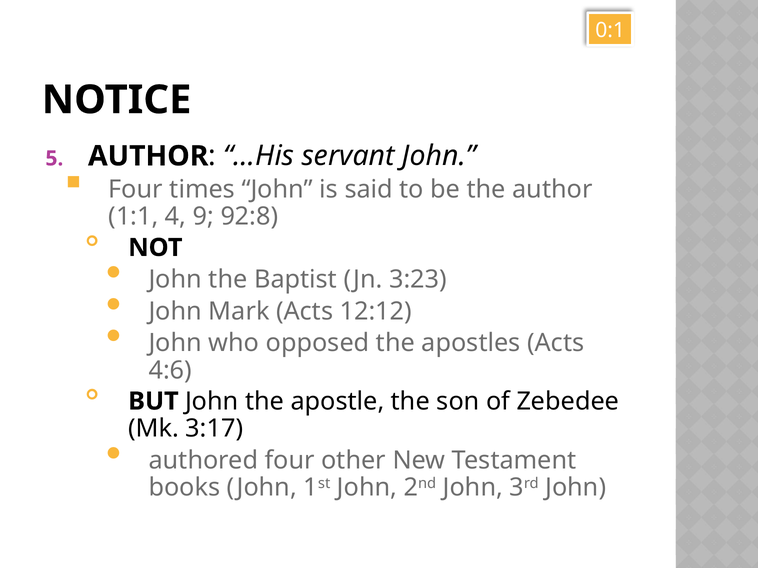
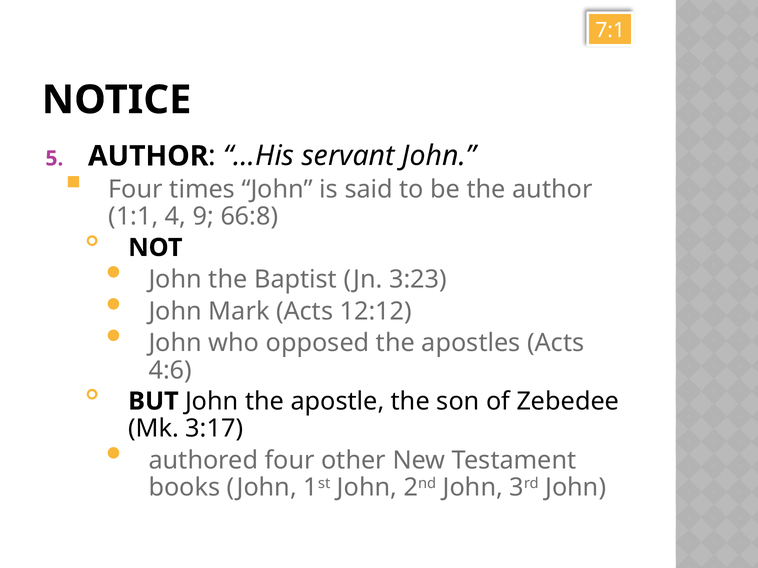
0:1: 0:1 -> 7:1
92:8: 92:8 -> 66:8
